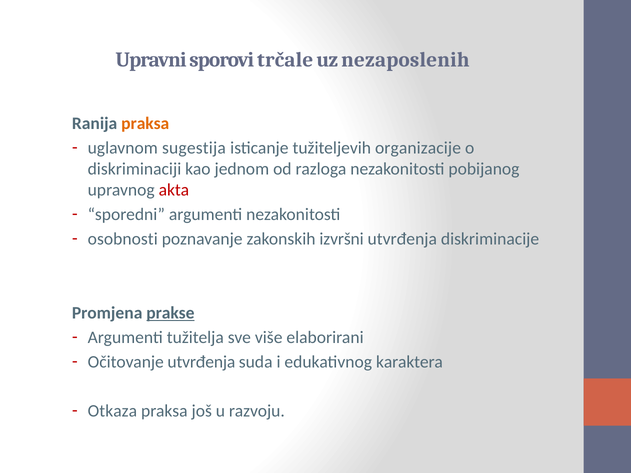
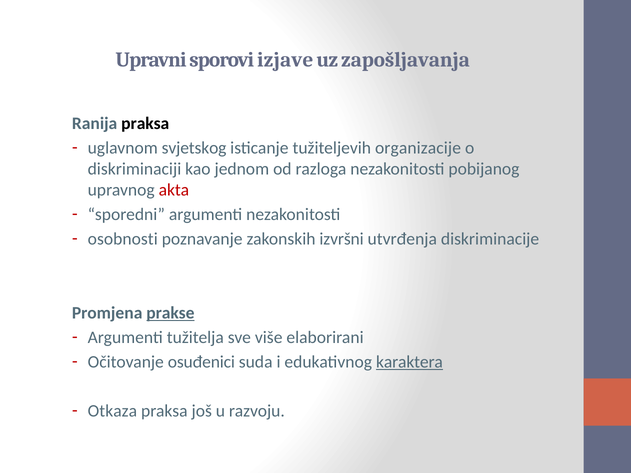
trčale: trčale -> izjave
nezaposlenih: nezaposlenih -> zapošljavanja
praksa at (145, 123) colour: orange -> black
sugestija: sugestija -> svjetskog
Očitovanje utvrđenja: utvrđenja -> osuđenici
karaktera underline: none -> present
